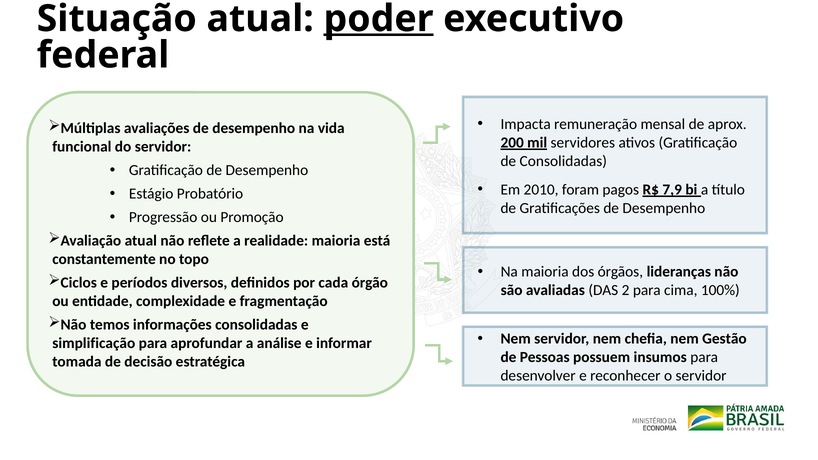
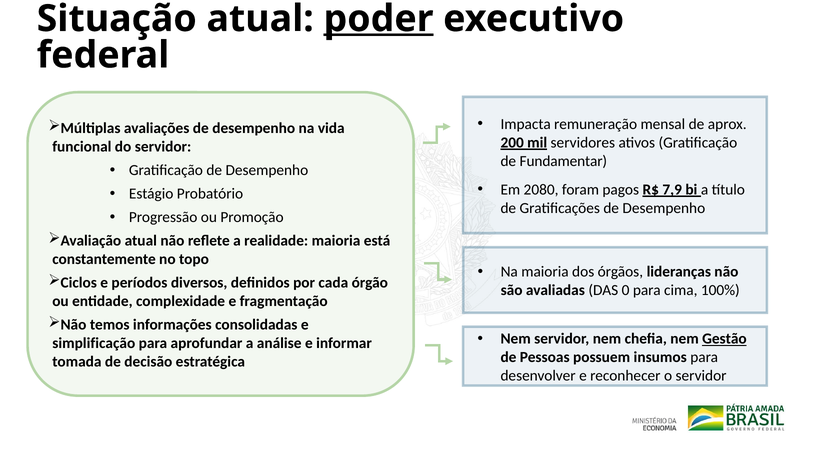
de Consolidadas: Consolidadas -> Fundamentar
2010: 2010 -> 2080
2: 2 -> 0
Gestão underline: none -> present
